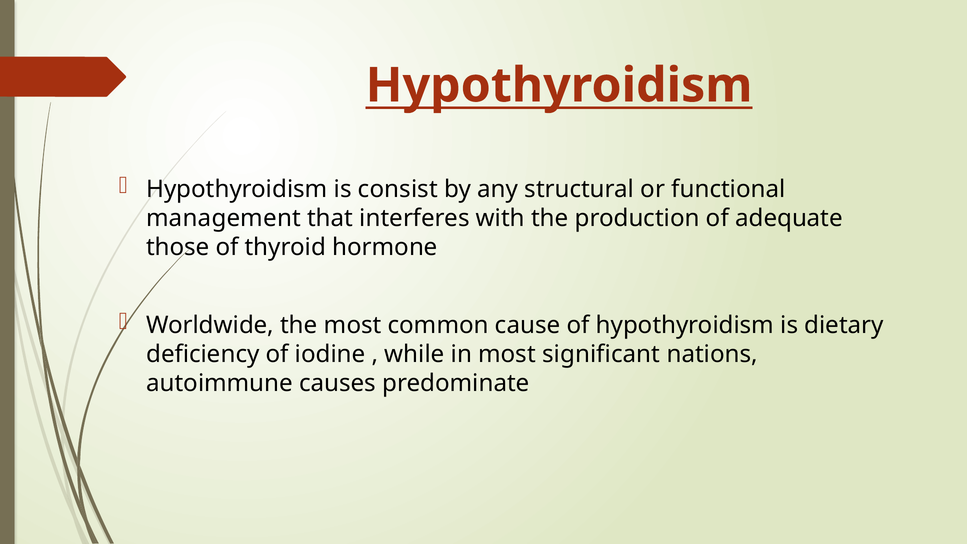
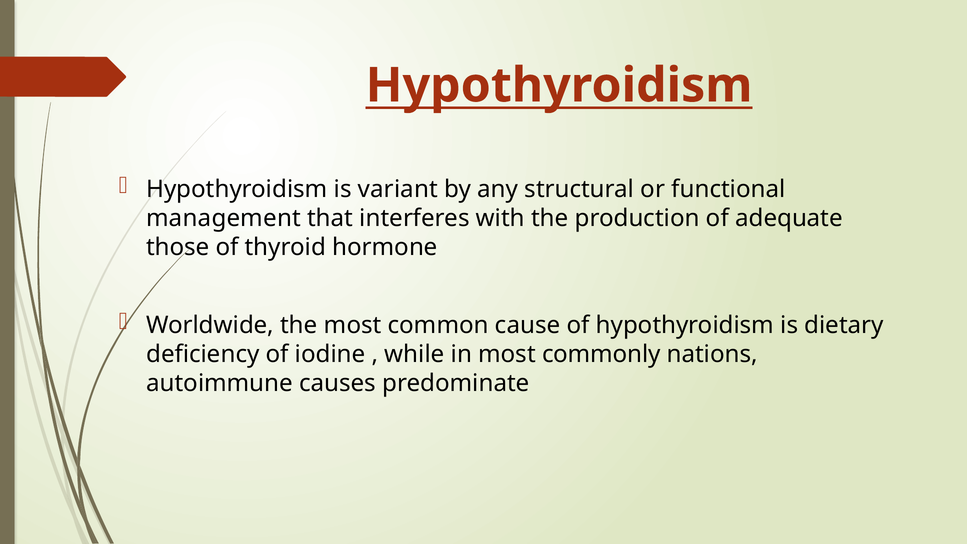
consist: consist -> variant
significant: significant -> commonly
